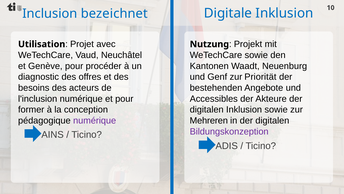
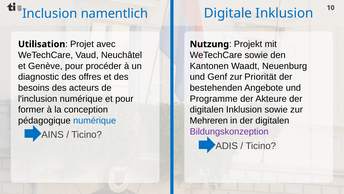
bezeichnet: bezeichnet -> namentlich
Accessibles: Accessibles -> Programme
numérique at (95, 120) colour: purple -> blue
